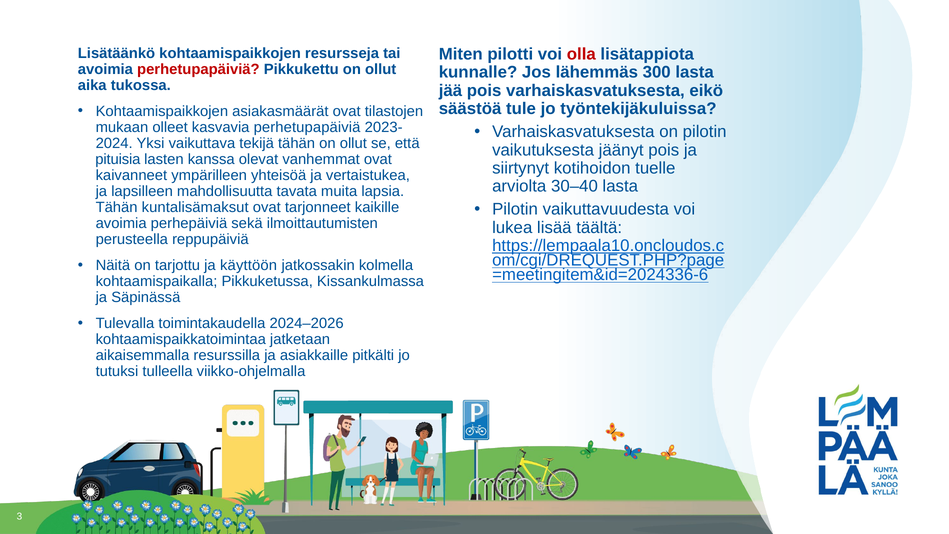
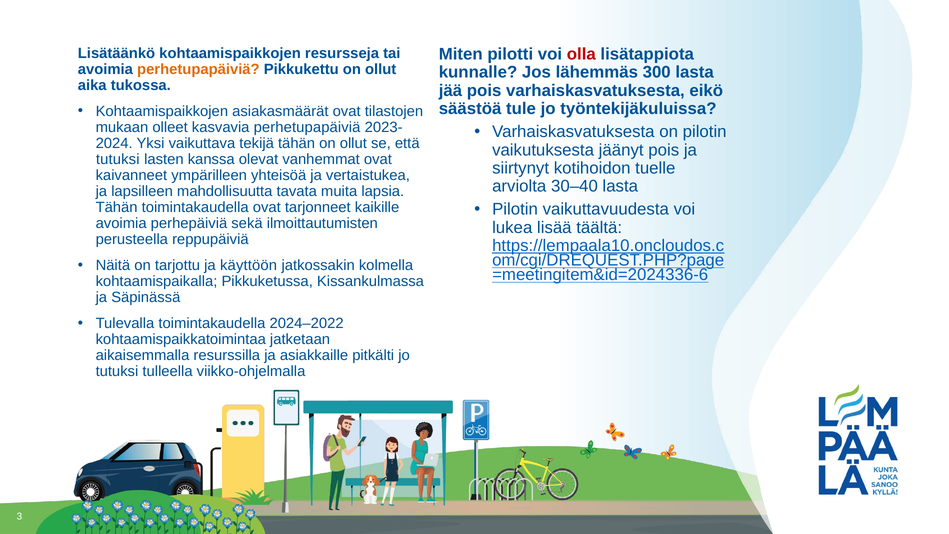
perhetupapäiviä at (198, 69) colour: red -> orange
pituisia at (118, 159): pituisia -> tutuksi
Tähän kuntalisämaksut: kuntalisämaksut -> toimintakaudella
2024–2026: 2024–2026 -> 2024–2022
